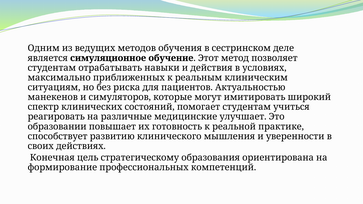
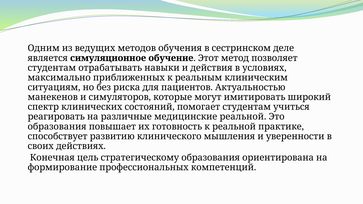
медицинские улучшает: улучшает -> реальной
образовании at (57, 127): образовании -> образования
